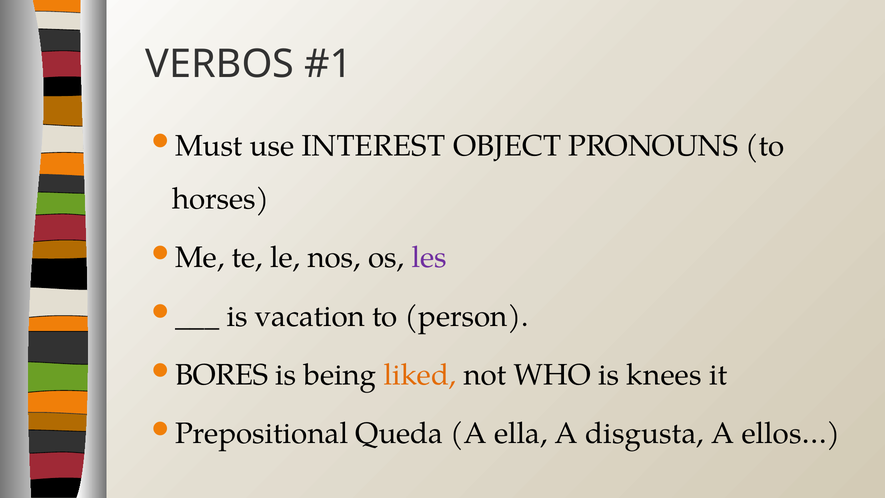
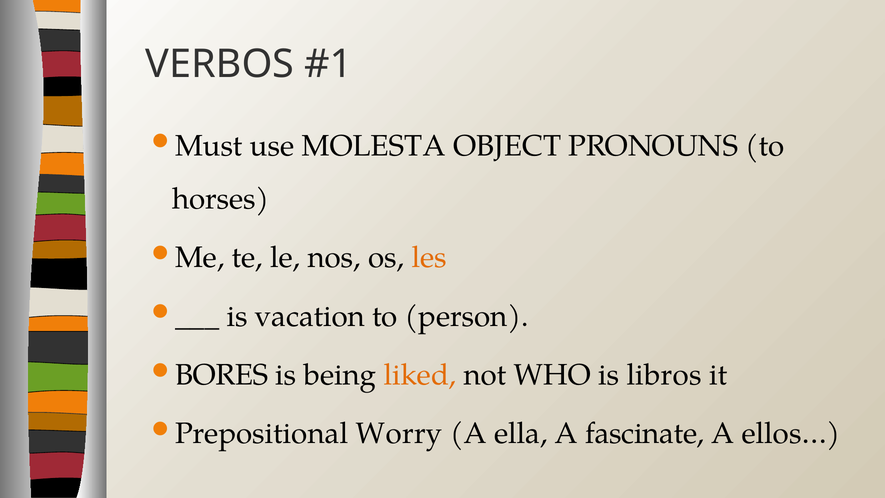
INTEREST: INTEREST -> MOLESTA
les colour: purple -> orange
knees: knees -> libros
Queda: Queda -> Worry
disgusta: disgusta -> fascinate
